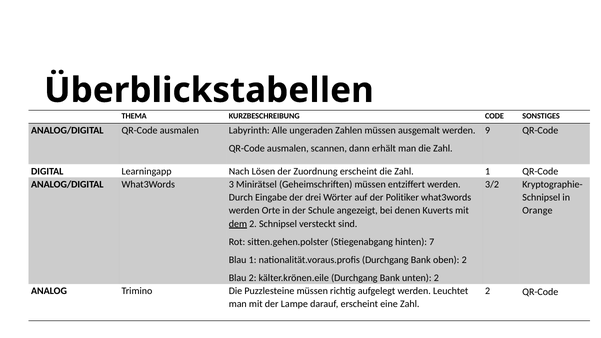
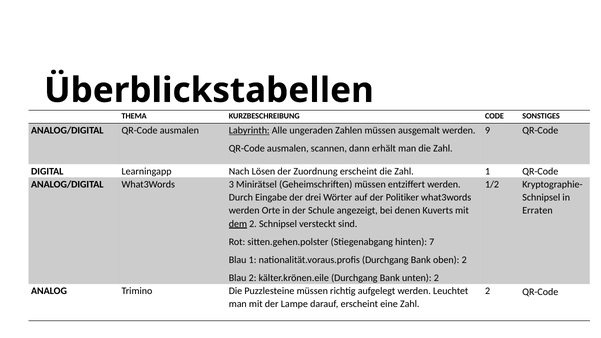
Labyrinth underline: none -> present
3/2: 3/2 -> 1/2
Orange: Orange -> Erraten
